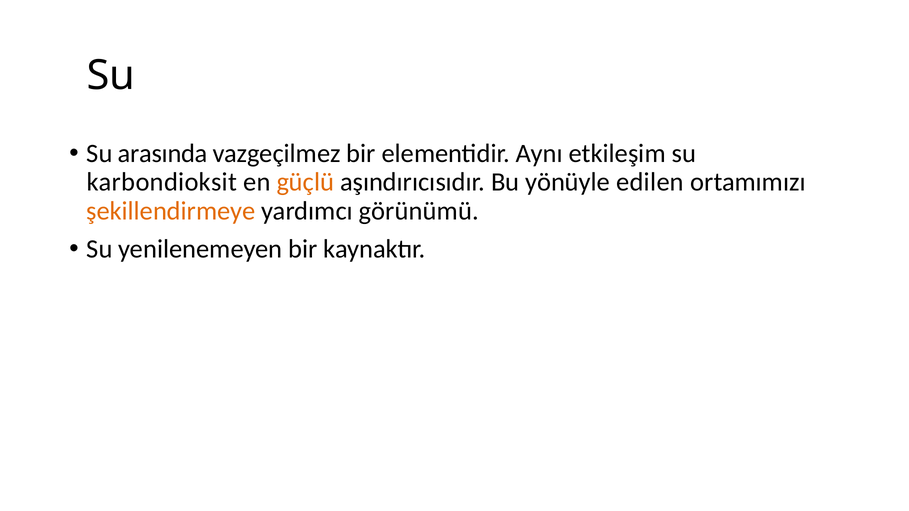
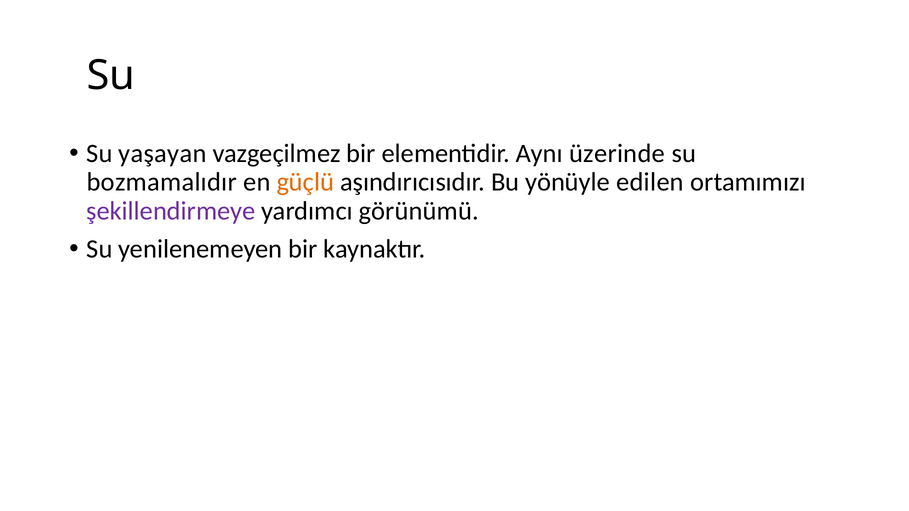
arasında: arasında -> yaşayan
etkileşim: etkileşim -> üzerinde
karbondioksit: karbondioksit -> bozmamalıdır
şekillendirmeye colour: orange -> purple
